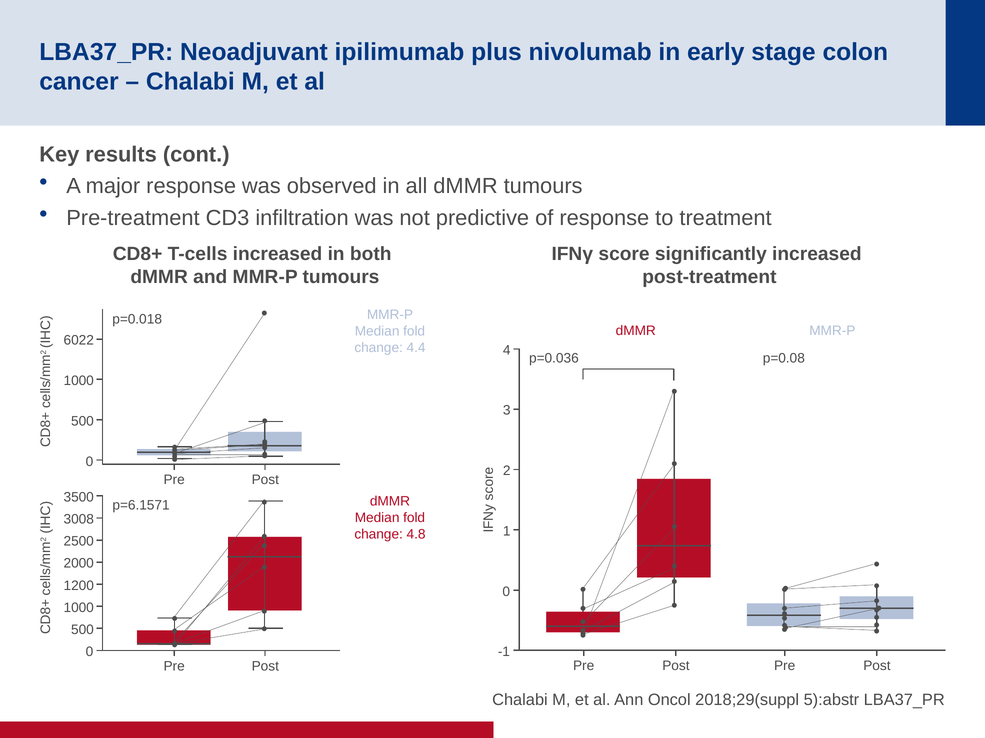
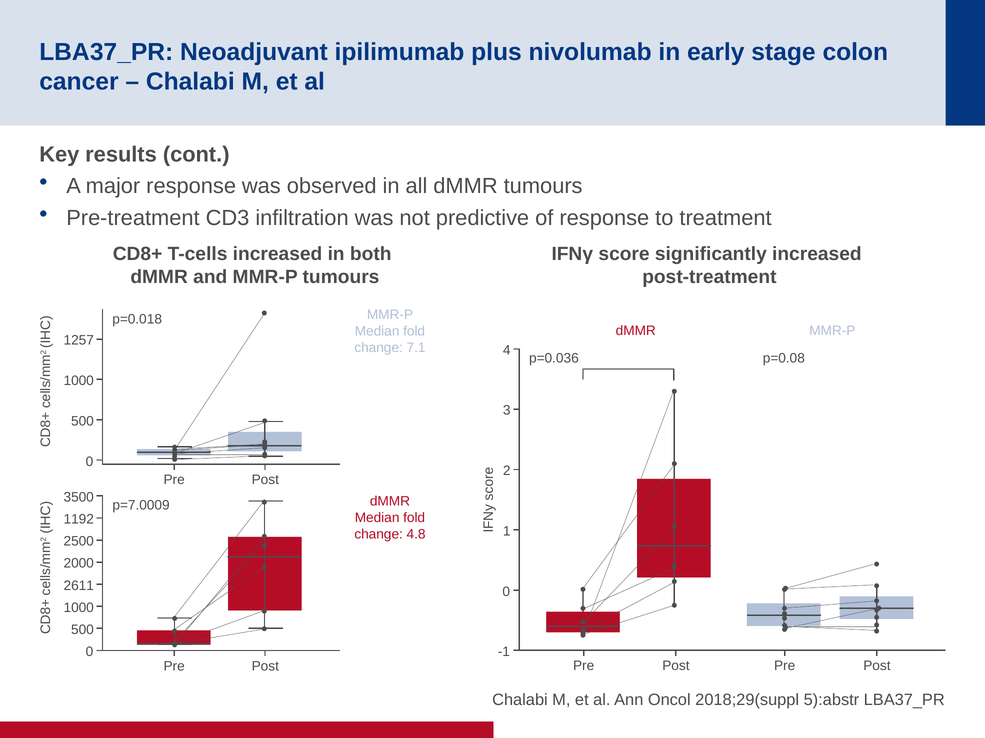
6022: 6022 -> 1257
4.4: 4.4 -> 7.1
p=6.1571: p=6.1571 -> p=7.0009
3008: 3008 -> 1192
1200: 1200 -> 2611
